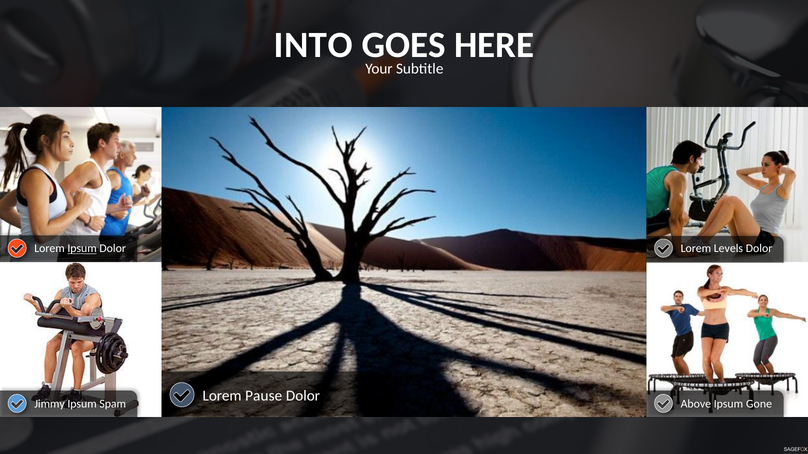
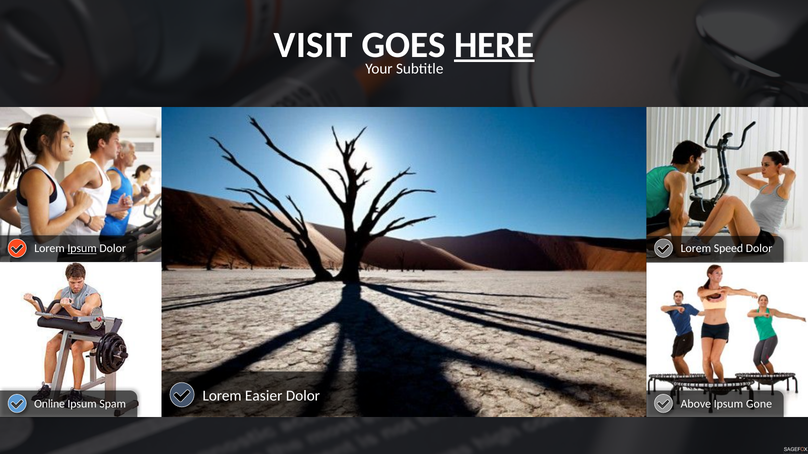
INTO: INTO -> VISIT
HERE underline: none -> present
Levels: Levels -> Speed
Pause: Pause -> Easier
Jimmy: Jimmy -> Online
